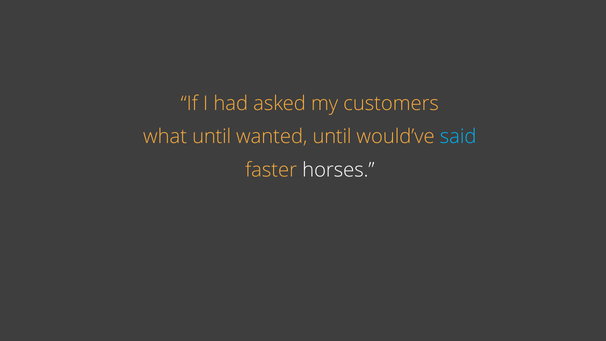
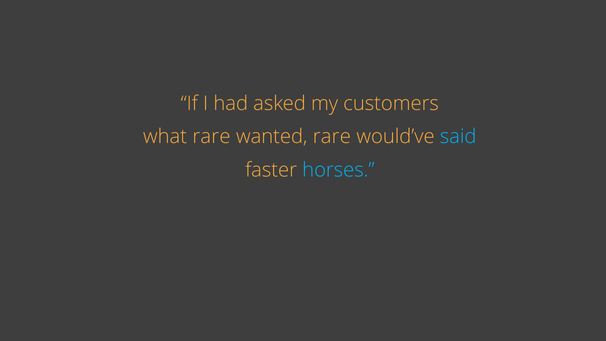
what until: until -> rare
wanted until: until -> rare
horses colour: white -> light blue
